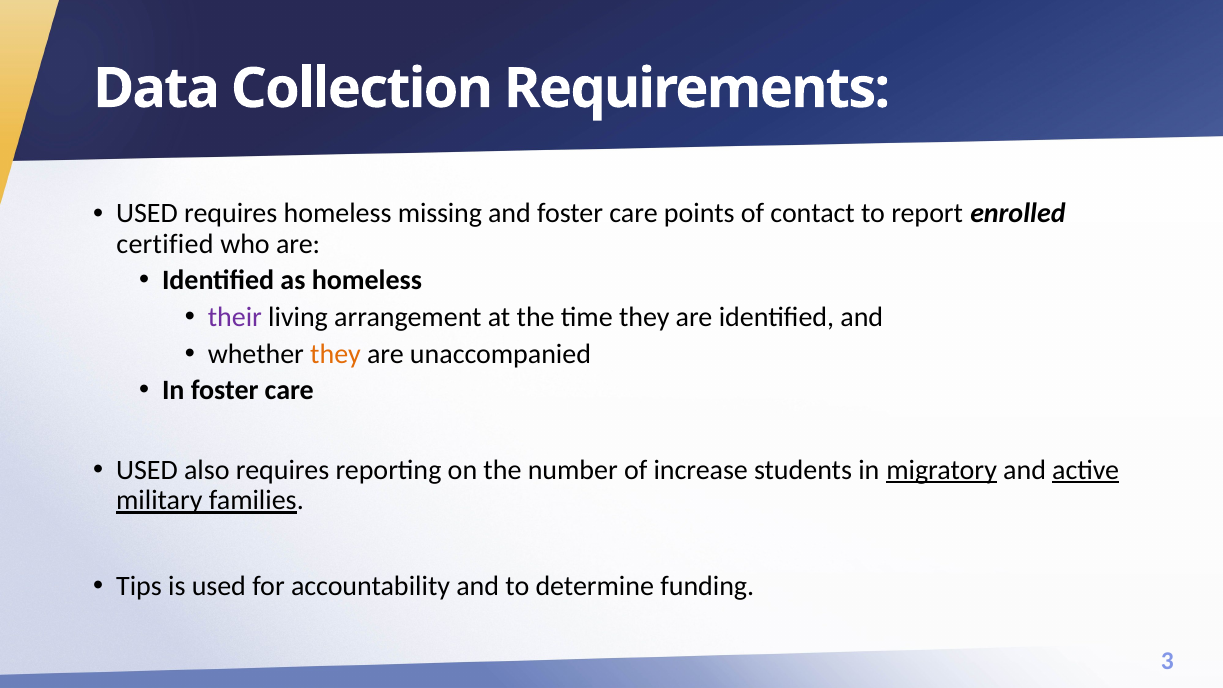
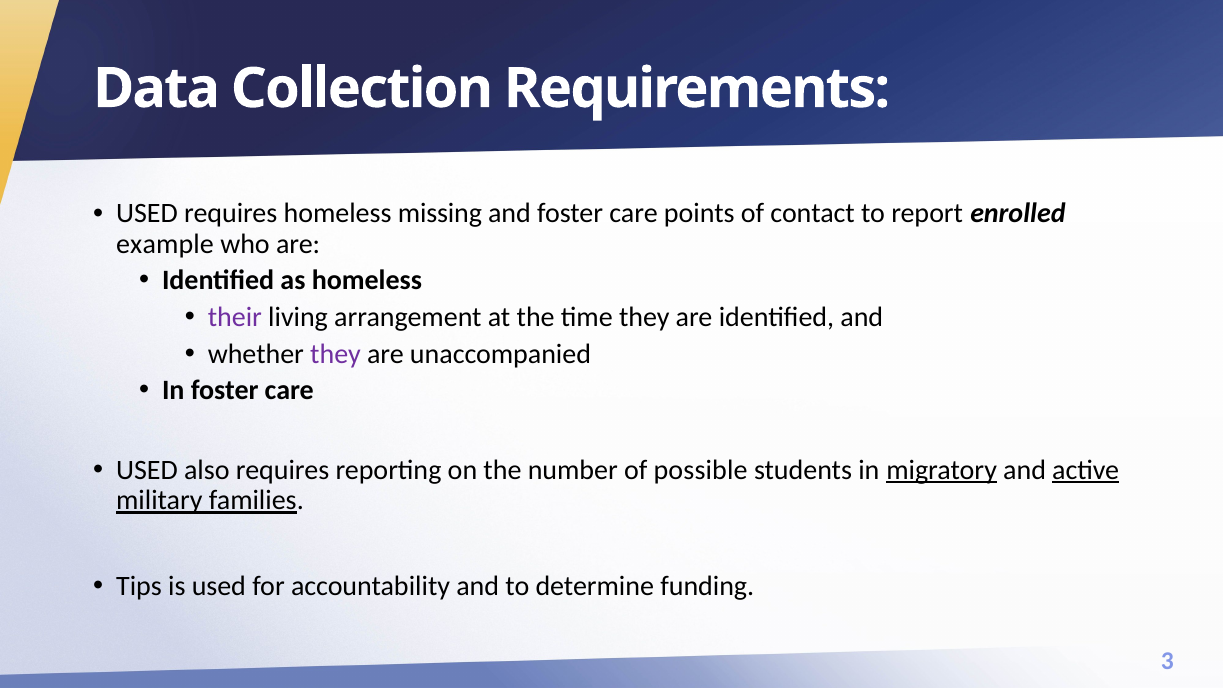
certified: certified -> example
they at (336, 354) colour: orange -> purple
increase: increase -> possible
